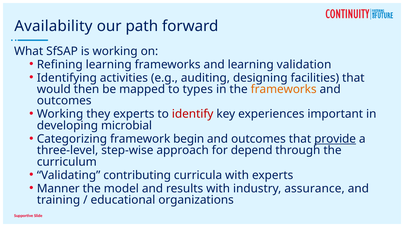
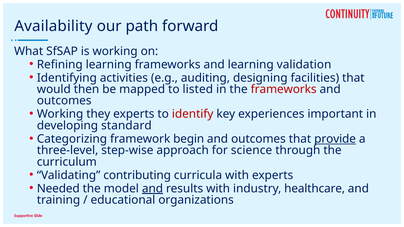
types: types -> listed
frameworks at (284, 89) colour: orange -> red
microbial: microbial -> standard
depend: depend -> science
Manner: Manner -> Needed
and at (152, 189) underline: none -> present
assurance: assurance -> healthcare
